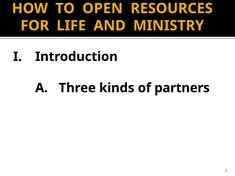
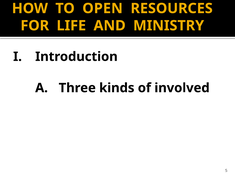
partners: partners -> involved
